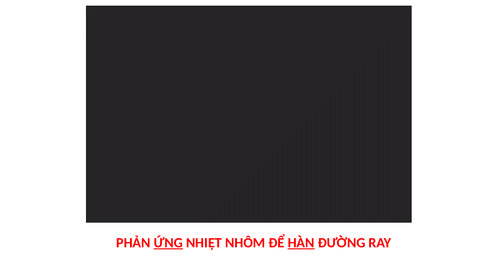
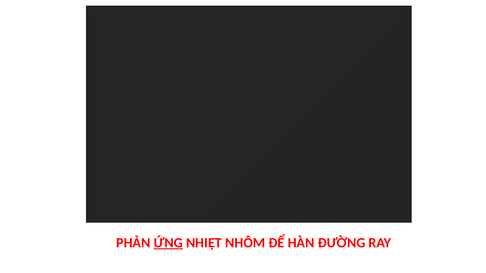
HÀN underline: present -> none
